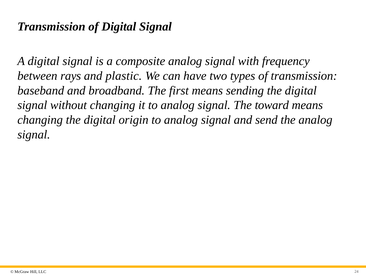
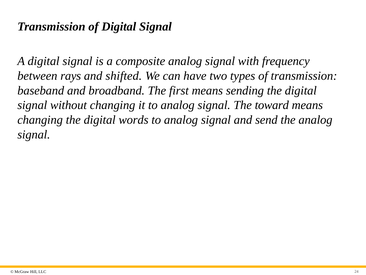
plastic: plastic -> shifted
origin: origin -> words
